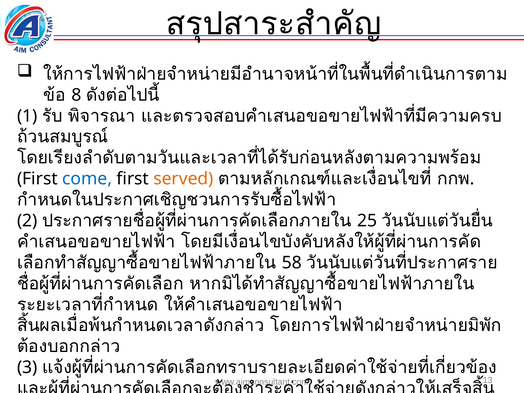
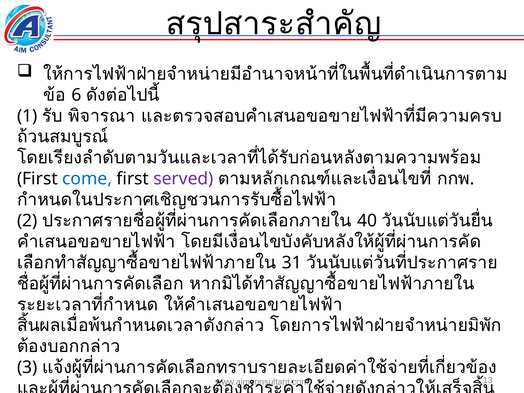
8: 8 -> 6
served colour: orange -> purple
25: 25 -> 40
58: 58 -> 31
